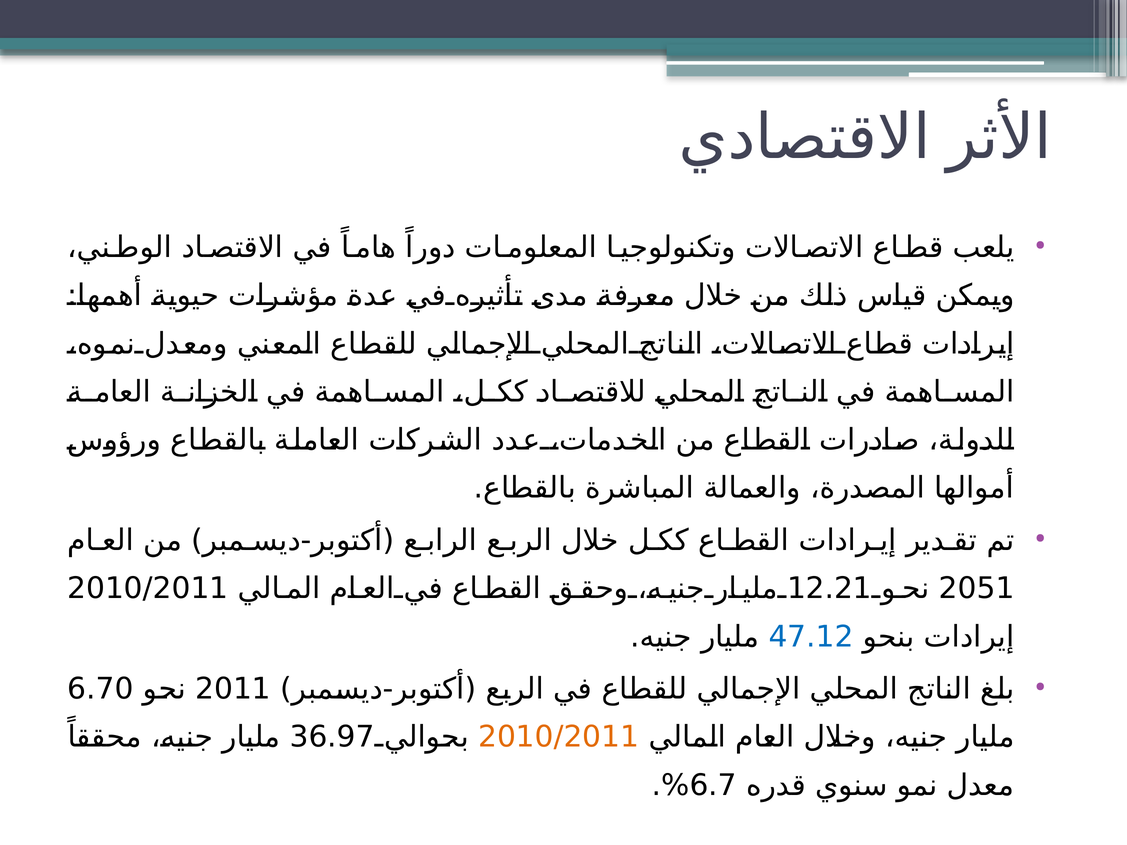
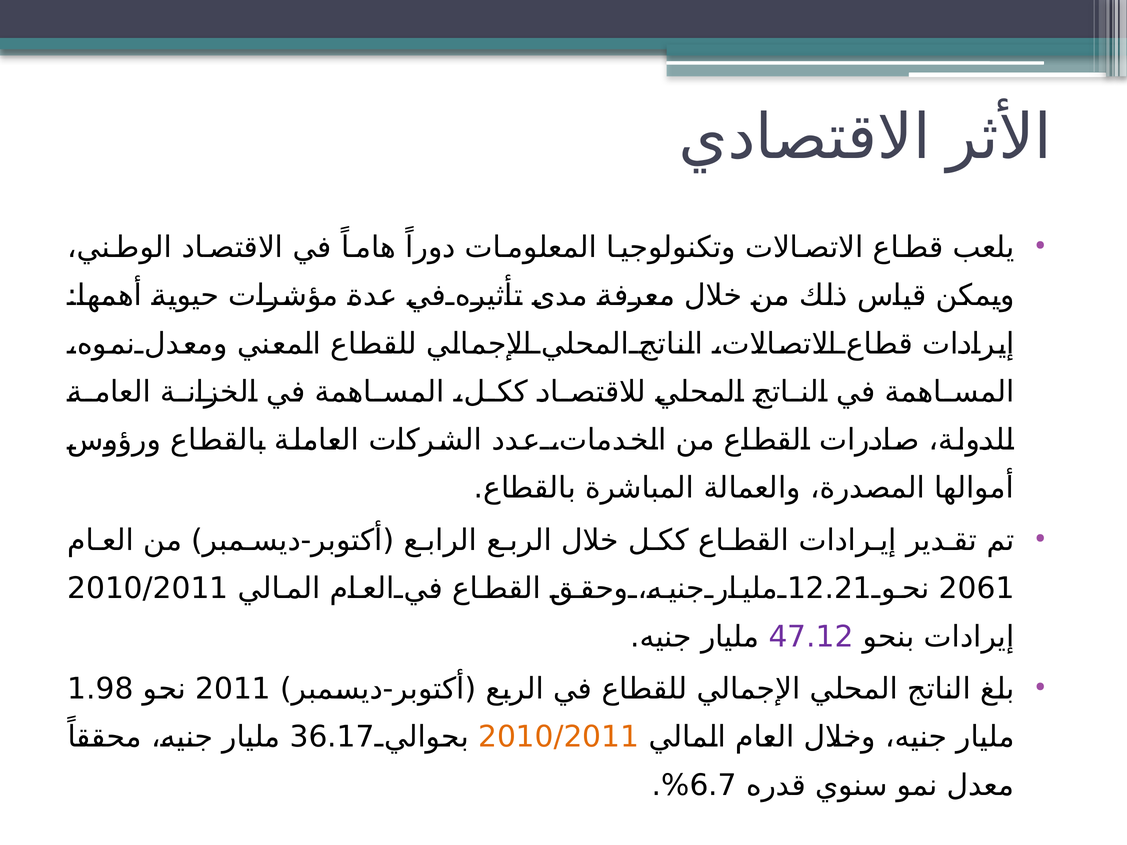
2051: 2051 -> 2061
47.12 colour: blue -> purple
6.70: 6.70 -> 1.98
36.97: 36.97 -> 36.17
